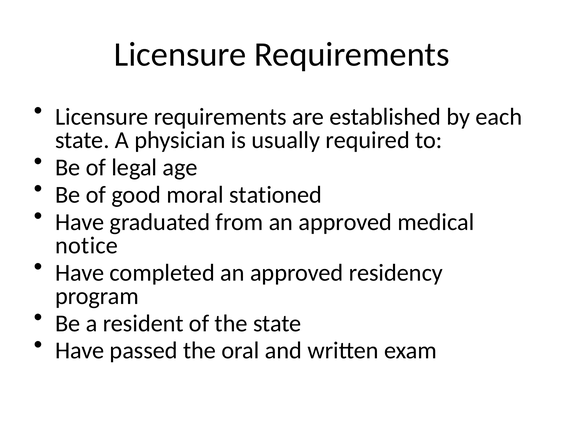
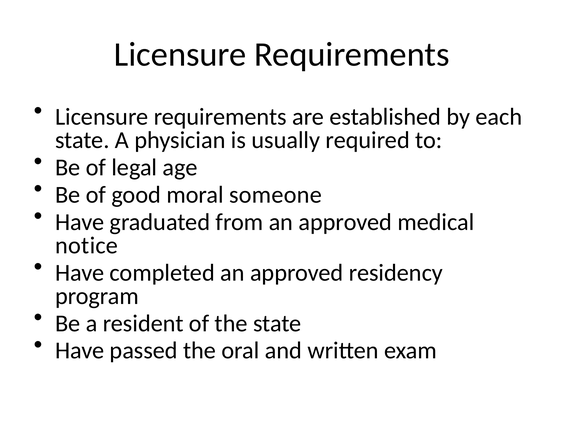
stationed: stationed -> someone
